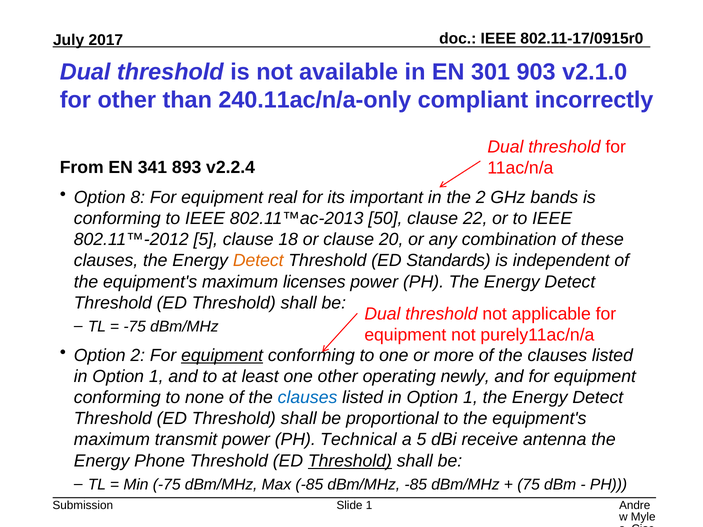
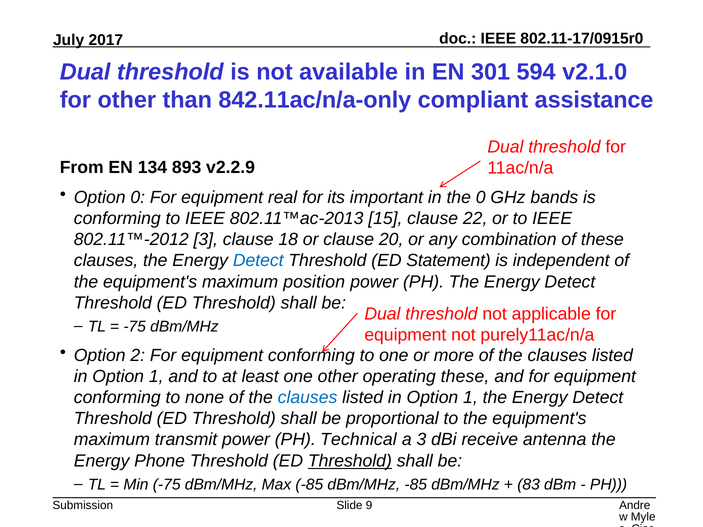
903: 903 -> 594
240.11ac/n/a-only: 240.11ac/n/a-only -> 842.11ac/n/a-only
incorrectly: incorrectly -> assistance
341: 341 -> 134
v2.2.4: v2.2.4 -> v2.2.9
Option 8: 8 -> 0
the 2: 2 -> 0
50: 50 -> 15
802.11™-2012 5: 5 -> 3
Detect at (258, 261) colour: orange -> blue
Standards: Standards -> Statement
licenses: licenses -> position
equipment at (222, 355) underline: present -> none
operating newly: newly -> these
a 5: 5 -> 3
75: 75 -> 83
Slide 1: 1 -> 9
